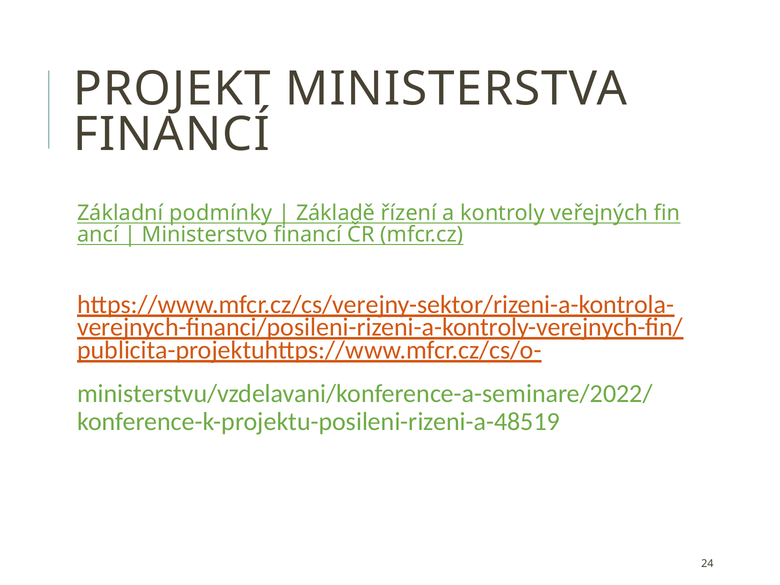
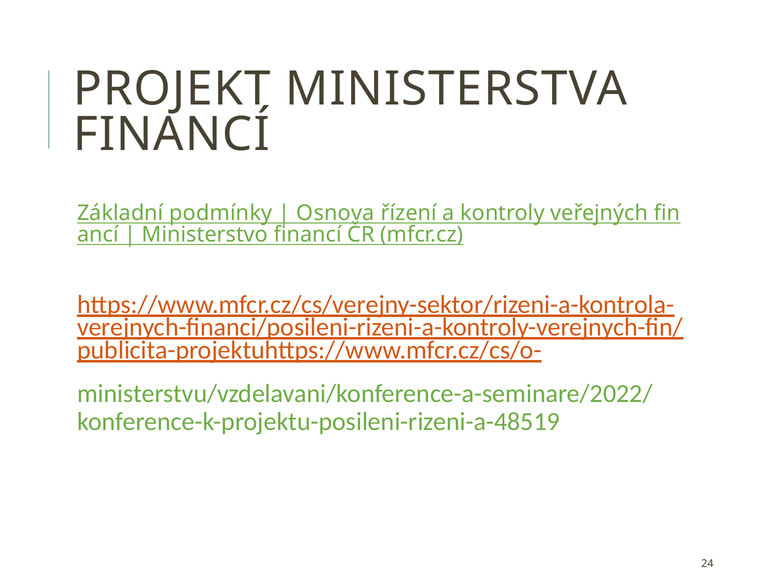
Základě: Základě -> Osnova
